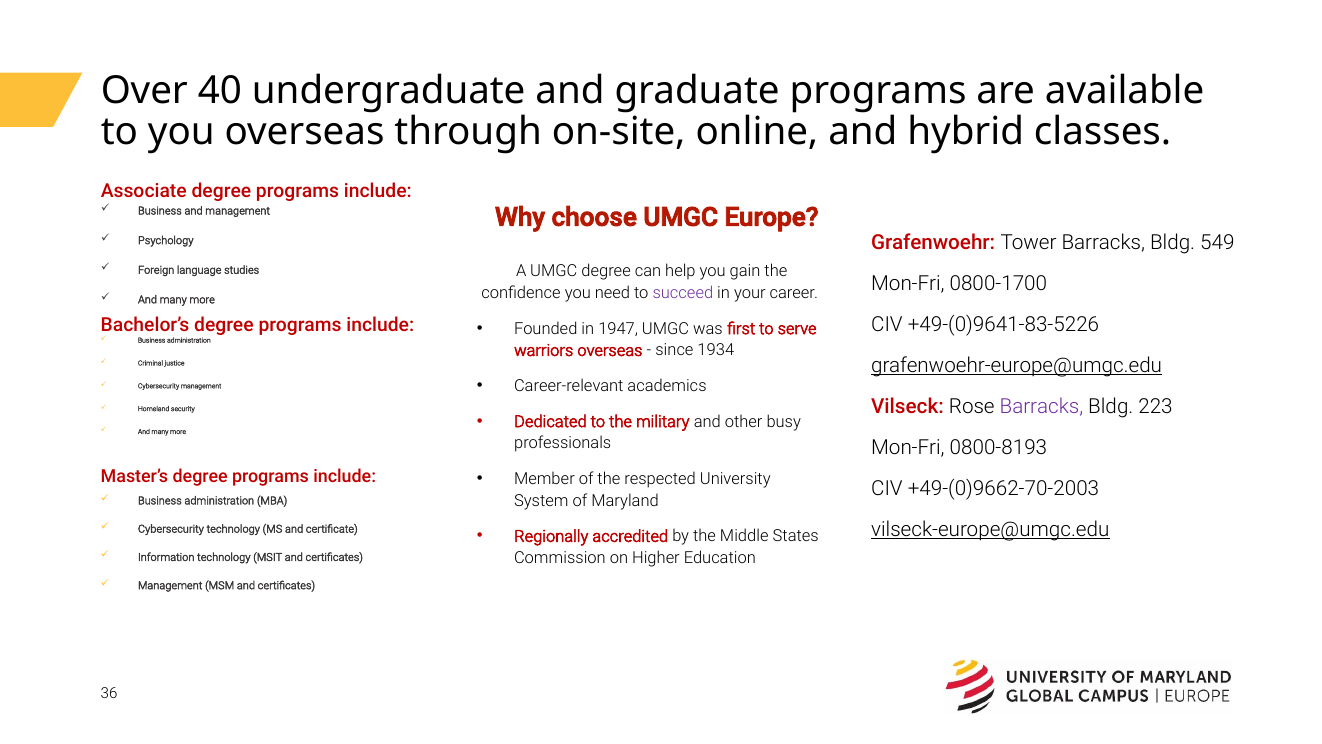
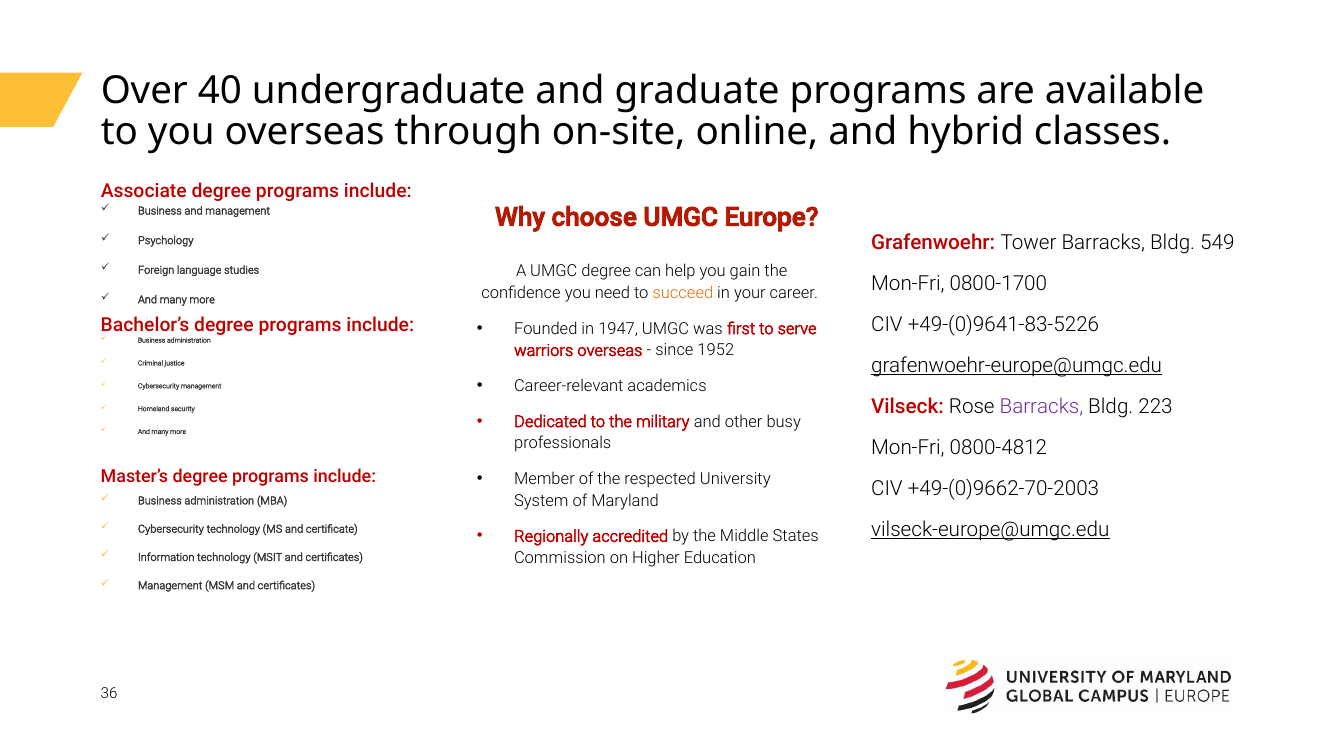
succeed colour: purple -> orange
1934: 1934 -> 1952
0800-8193: 0800-8193 -> 0800-4812
